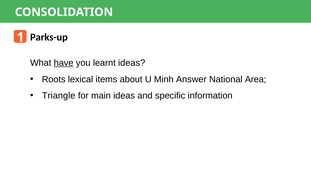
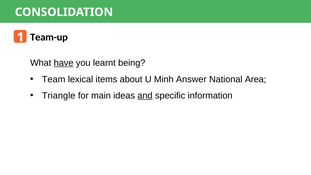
Parks-up: Parks-up -> Team-up
learnt ideas: ideas -> being
Roots: Roots -> Team
and underline: none -> present
